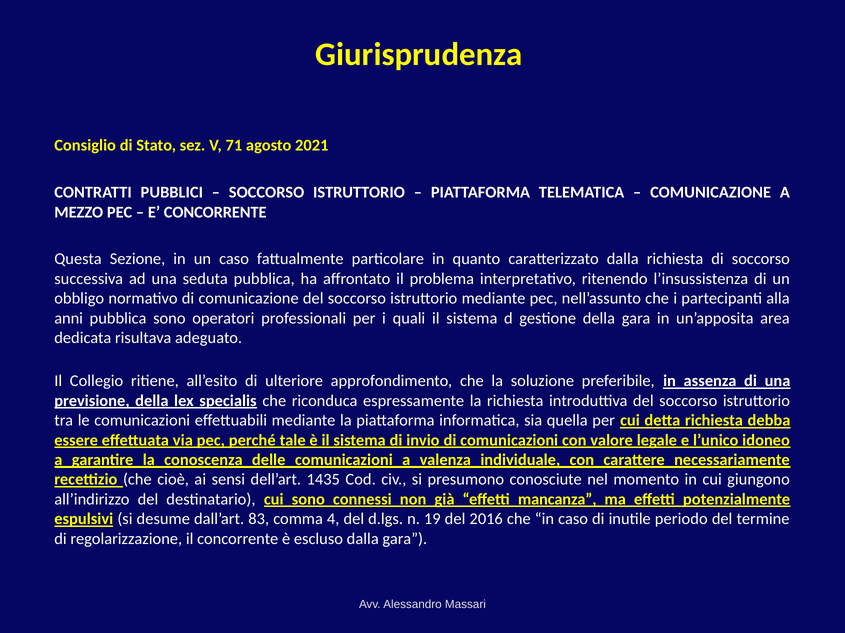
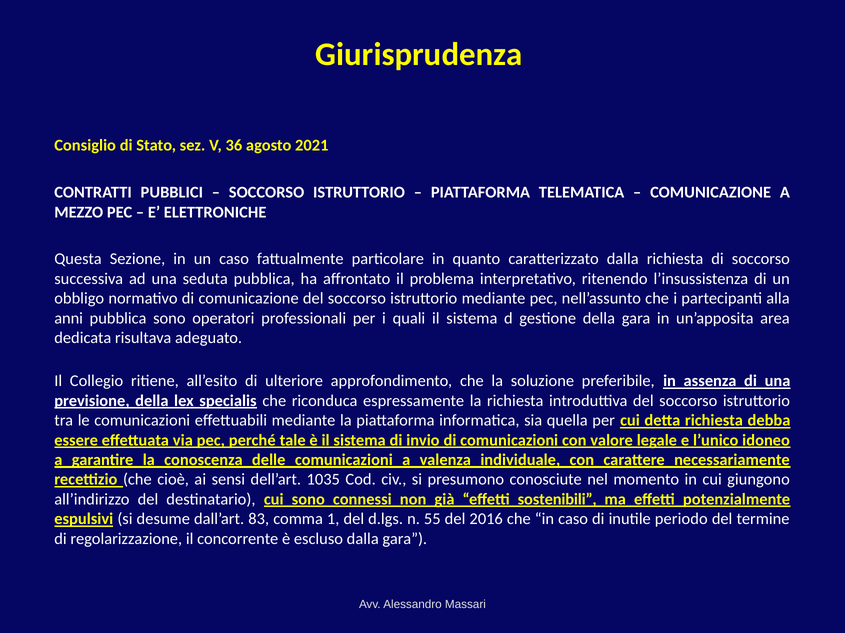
71: 71 -> 36
E CONCORRENTE: CONCORRENTE -> ELETTRONICHE
1435: 1435 -> 1035
mancanza: mancanza -> sostenibili
4: 4 -> 1
19: 19 -> 55
